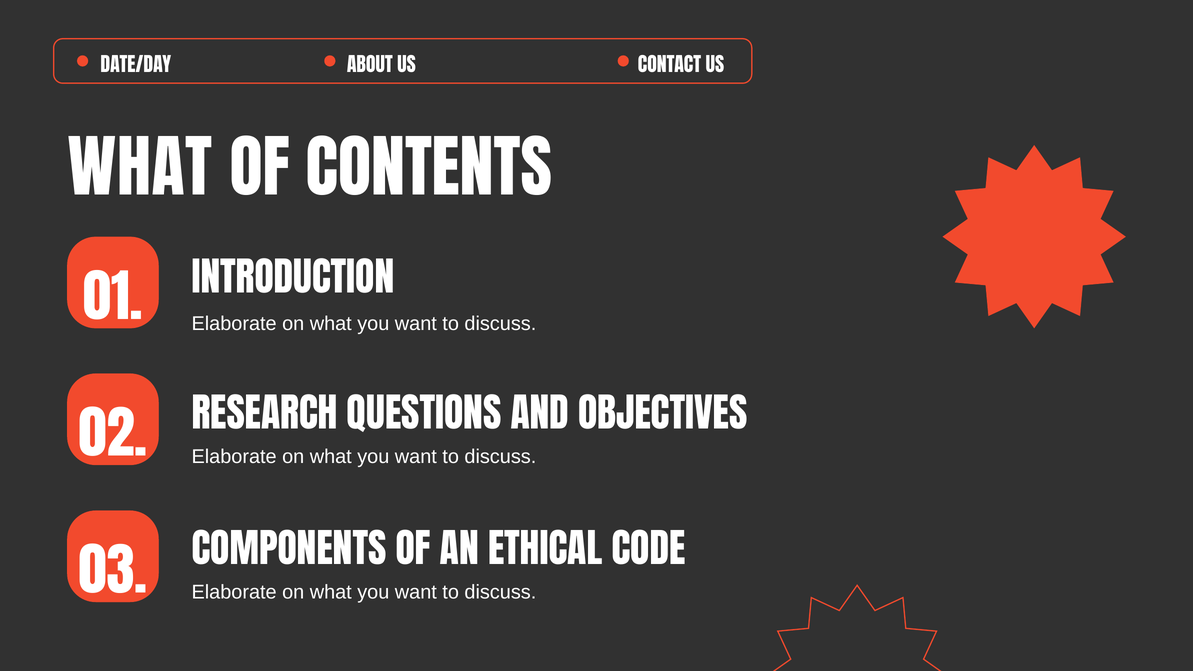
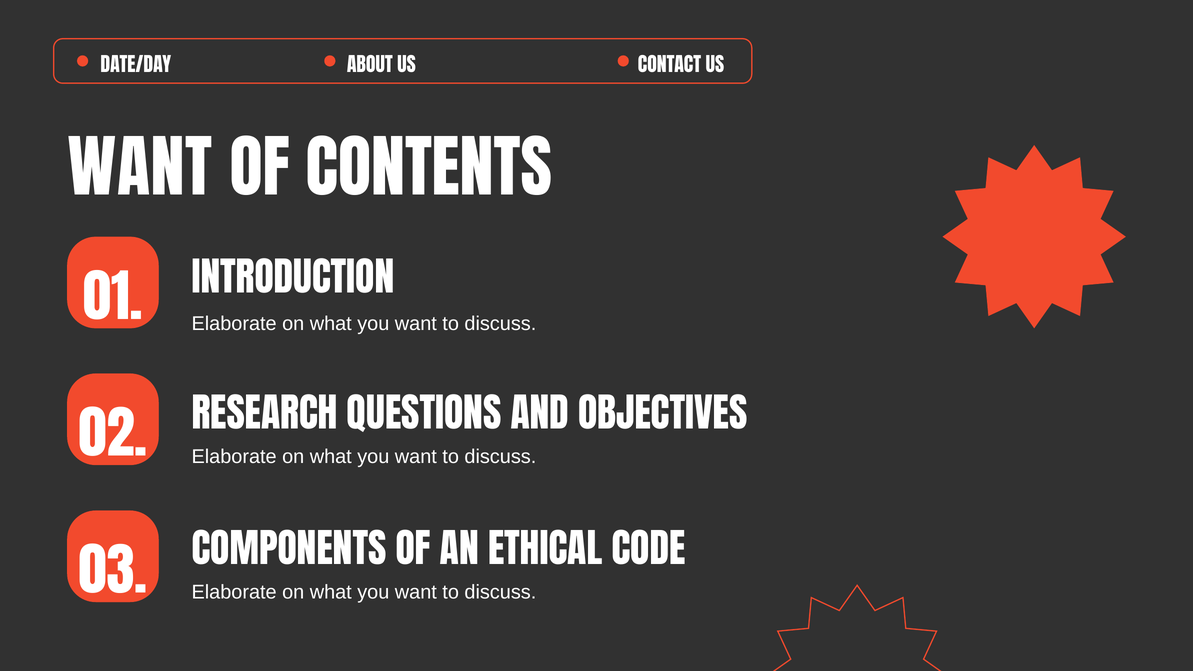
WHAT at (140, 172): WHAT -> WANT
